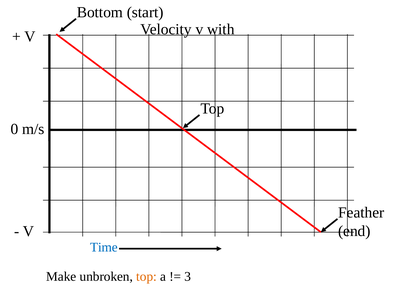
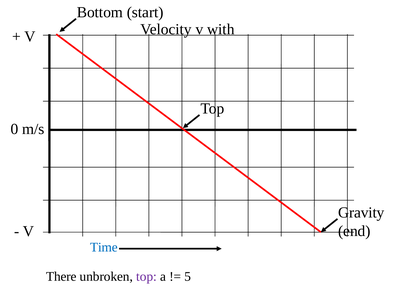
Feather: Feather -> Gravity
Make: Make -> There
top at (147, 277) colour: orange -> purple
3: 3 -> 5
